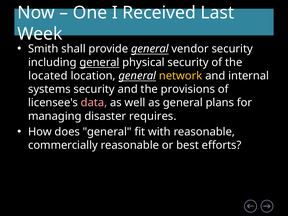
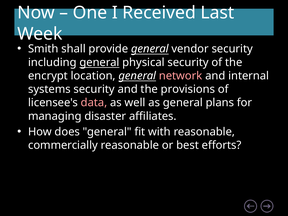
located: located -> encrypt
network colour: yellow -> pink
requires: requires -> affiliates
